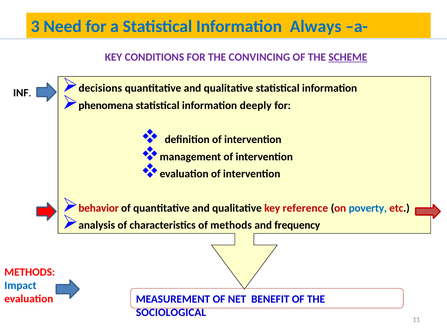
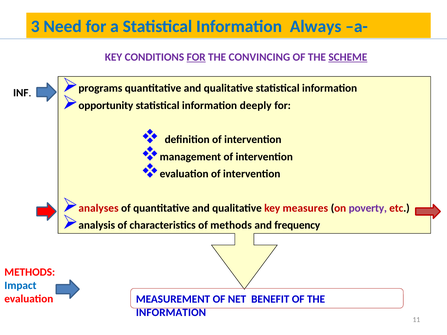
FOR at (196, 57) underline: none -> present
decisions: decisions -> programs
phenomena: phenomena -> opportunity
behavior: behavior -> analyses
reference: reference -> measures
poverty colour: blue -> purple
SOCIOLOGICAL at (171, 313): SOCIOLOGICAL -> INFORMATION
